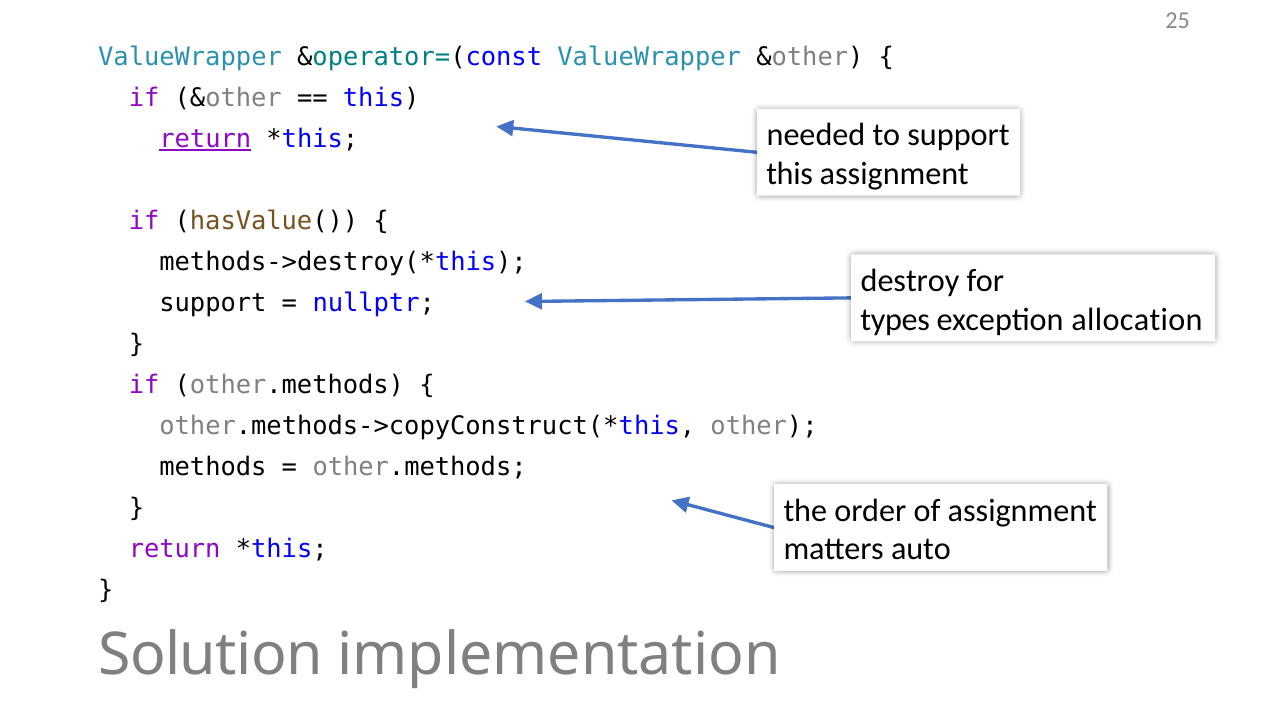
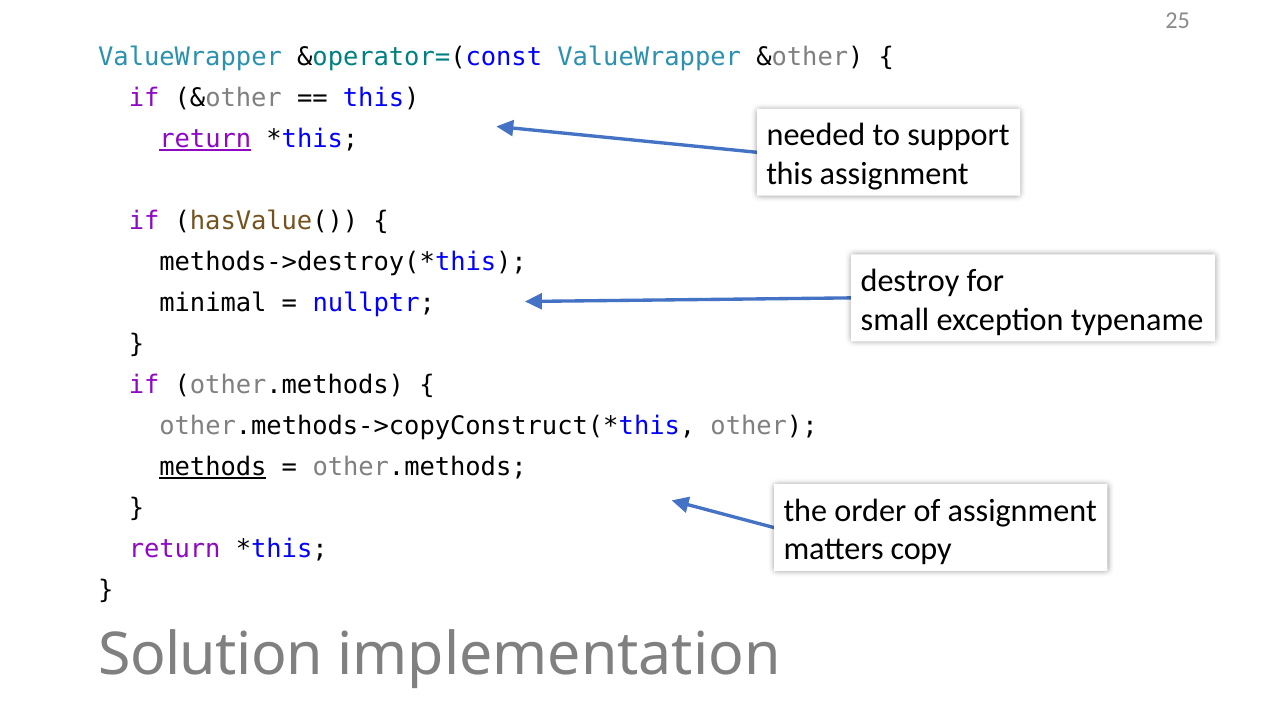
support at (213, 303): support -> minimal
types: types -> small
allocation: allocation -> typename
methods underline: none -> present
auto: auto -> copy
